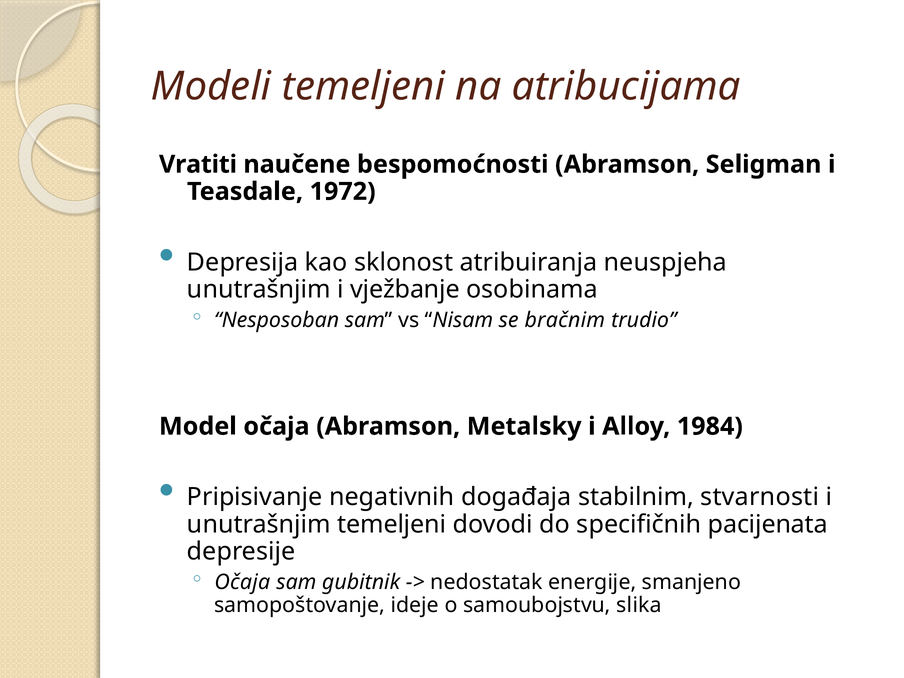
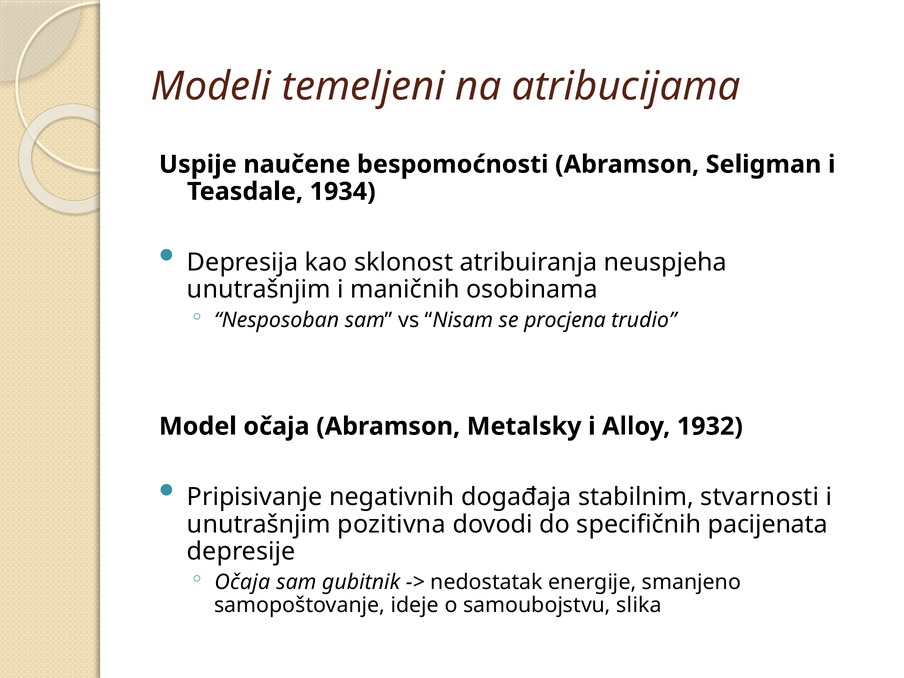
Vratiti: Vratiti -> Uspije
1972: 1972 -> 1934
vježbanje: vježbanje -> maničnih
bračnim: bračnim -> procjena
1984: 1984 -> 1932
unutrašnjim temeljeni: temeljeni -> pozitivna
